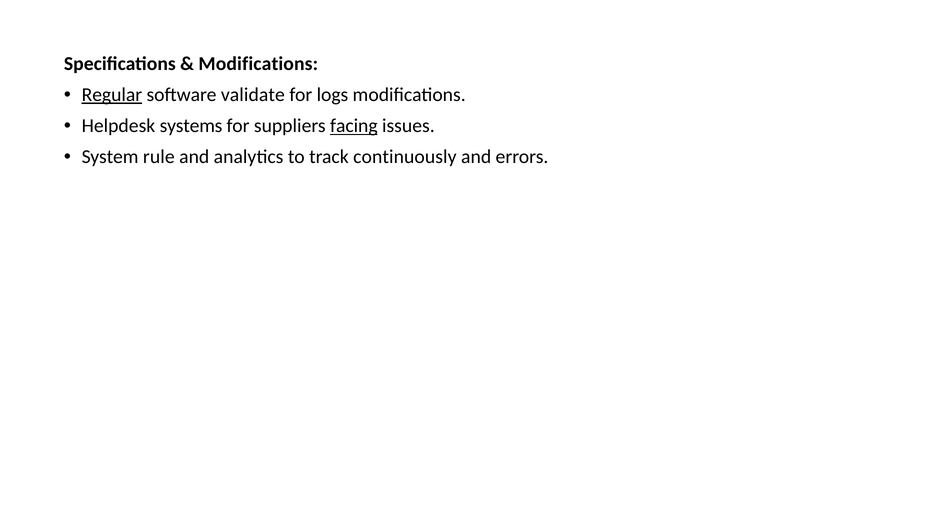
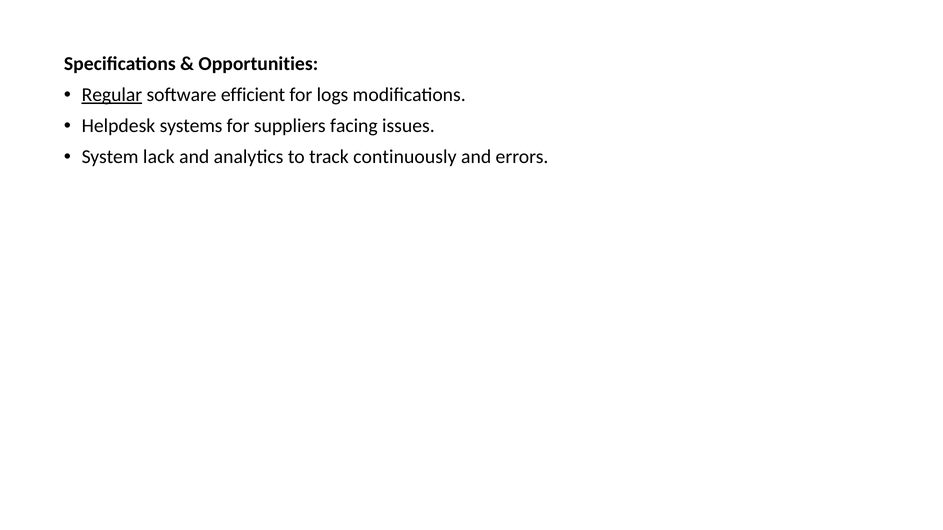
Modifications at (258, 64): Modifications -> Opportunities
validate: validate -> efficient
facing underline: present -> none
rule: rule -> lack
